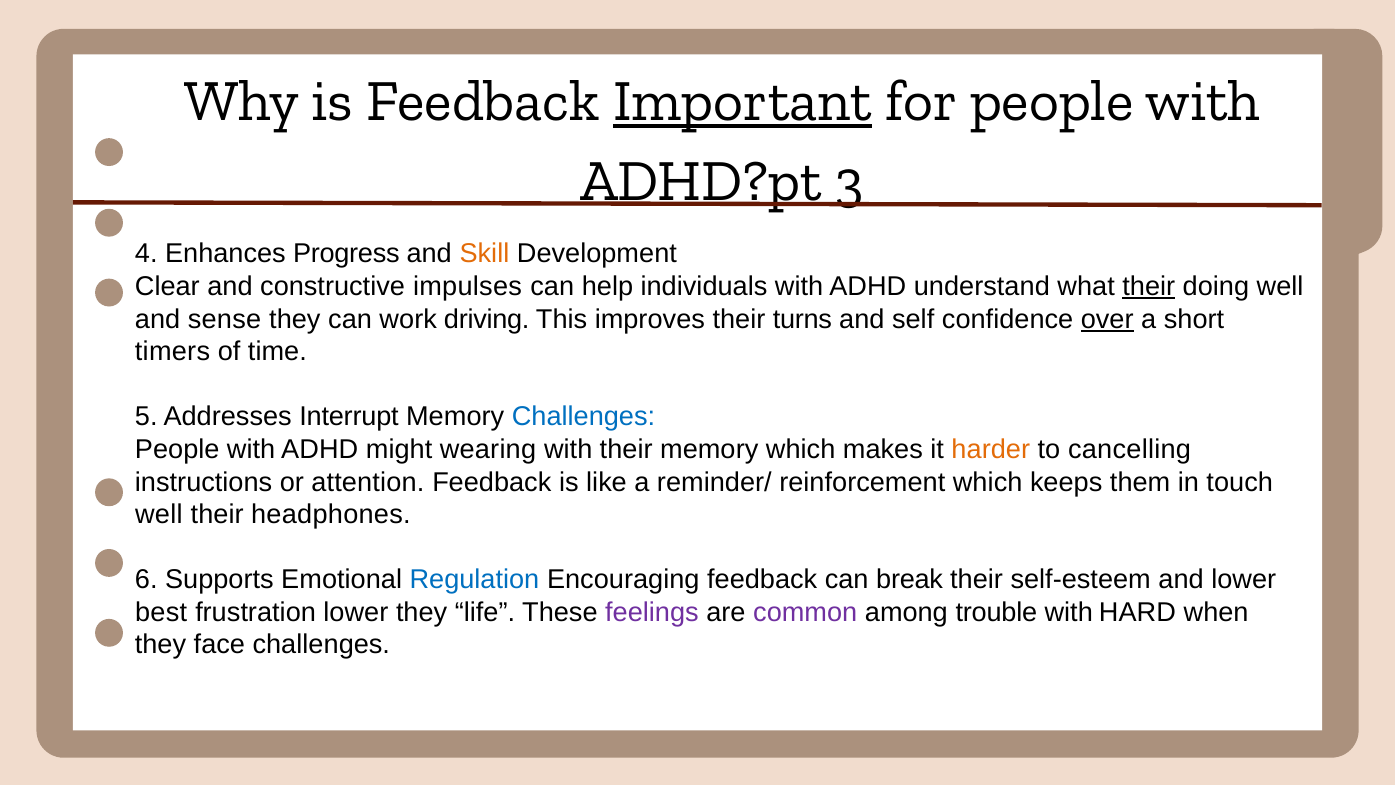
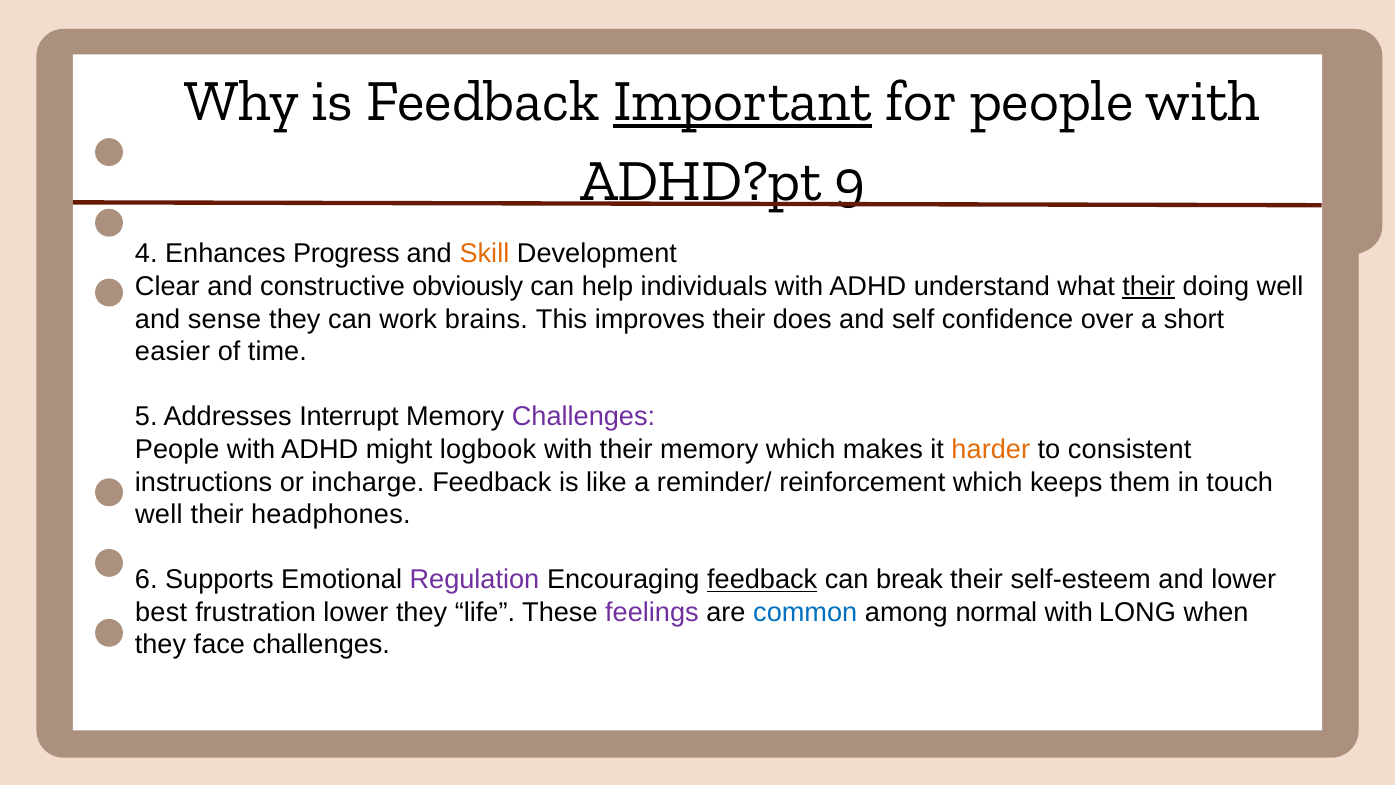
3: 3 -> 9
impulses: impulses -> obviously
driving: driving -> brains
turns: turns -> does
over underline: present -> none
timers: timers -> easier
Challenges at (583, 417) colour: blue -> purple
wearing: wearing -> logbook
cancelling: cancelling -> consistent
attention: attention -> incharge
Regulation colour: blue -> purple
feedback at (762, 580) underline: none -> present
common colour: purple -> blue
trouble: trouble -> normal
HARD: HARD -> LONG
